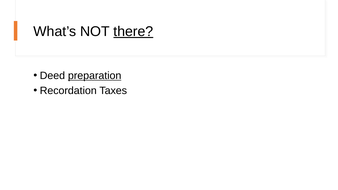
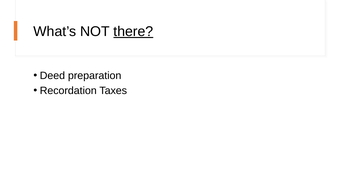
preparation underline: present -> none
